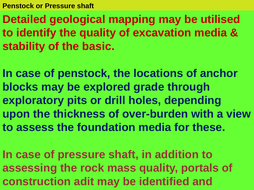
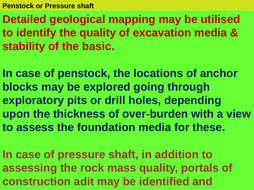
grade: grade -> going
